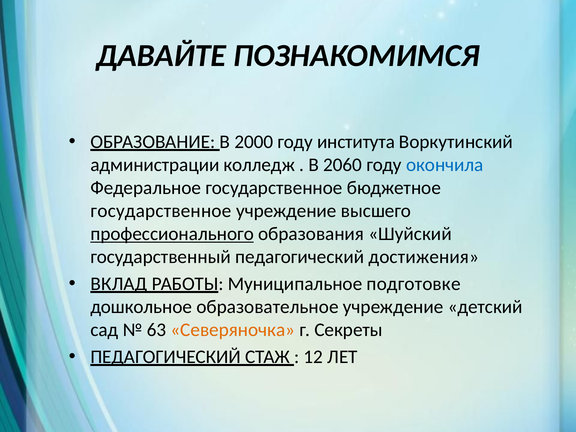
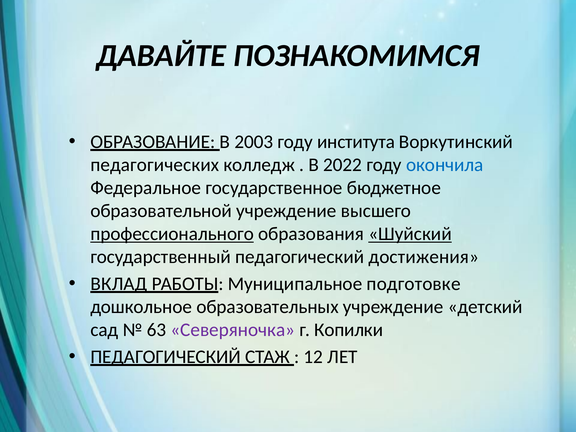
2000: 2000 -> 2003
администрации: администрации -> педагогических
2060: 2060 -> 2022
государственное at (161, 211): государственное -> образовательной
Шуйский underline: none -> present
образовательное: образовательное -> образовательных
Северяночка colour: orange -> purple
Секреты: Секреты -> Копилки
